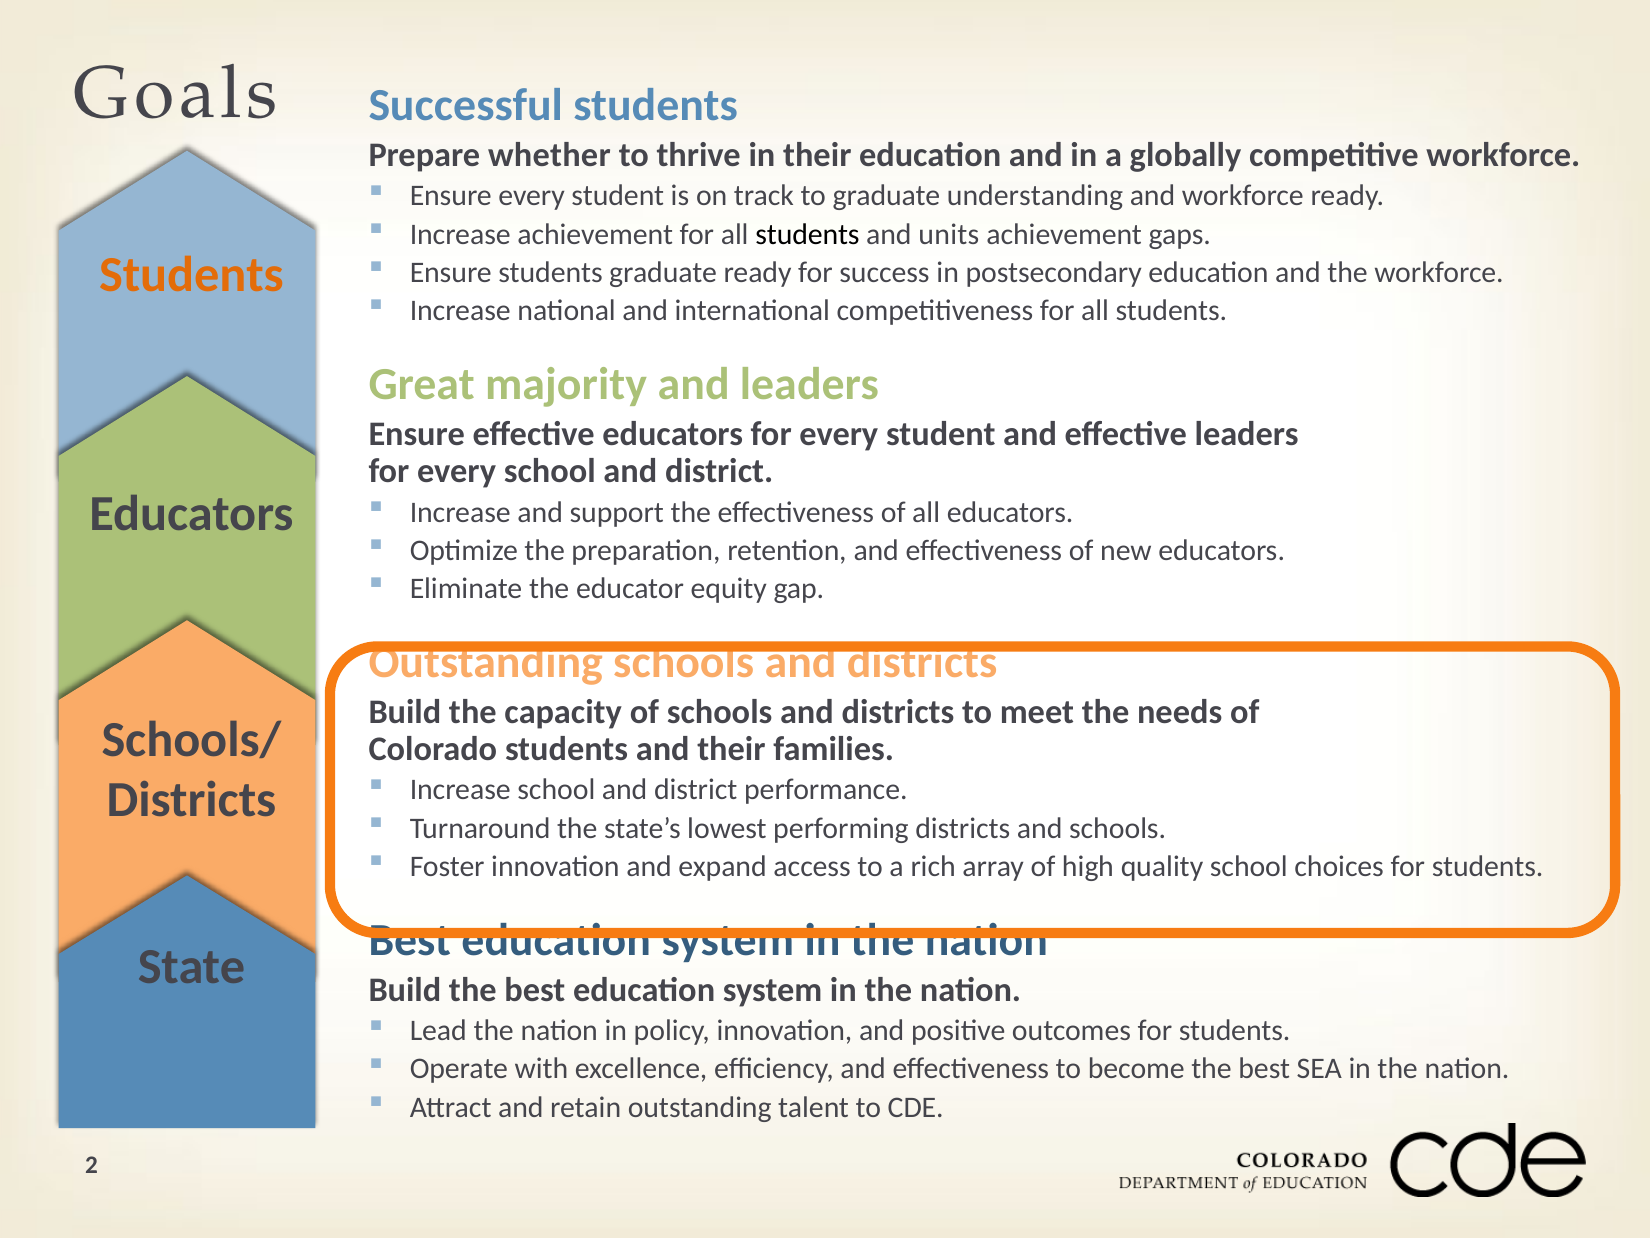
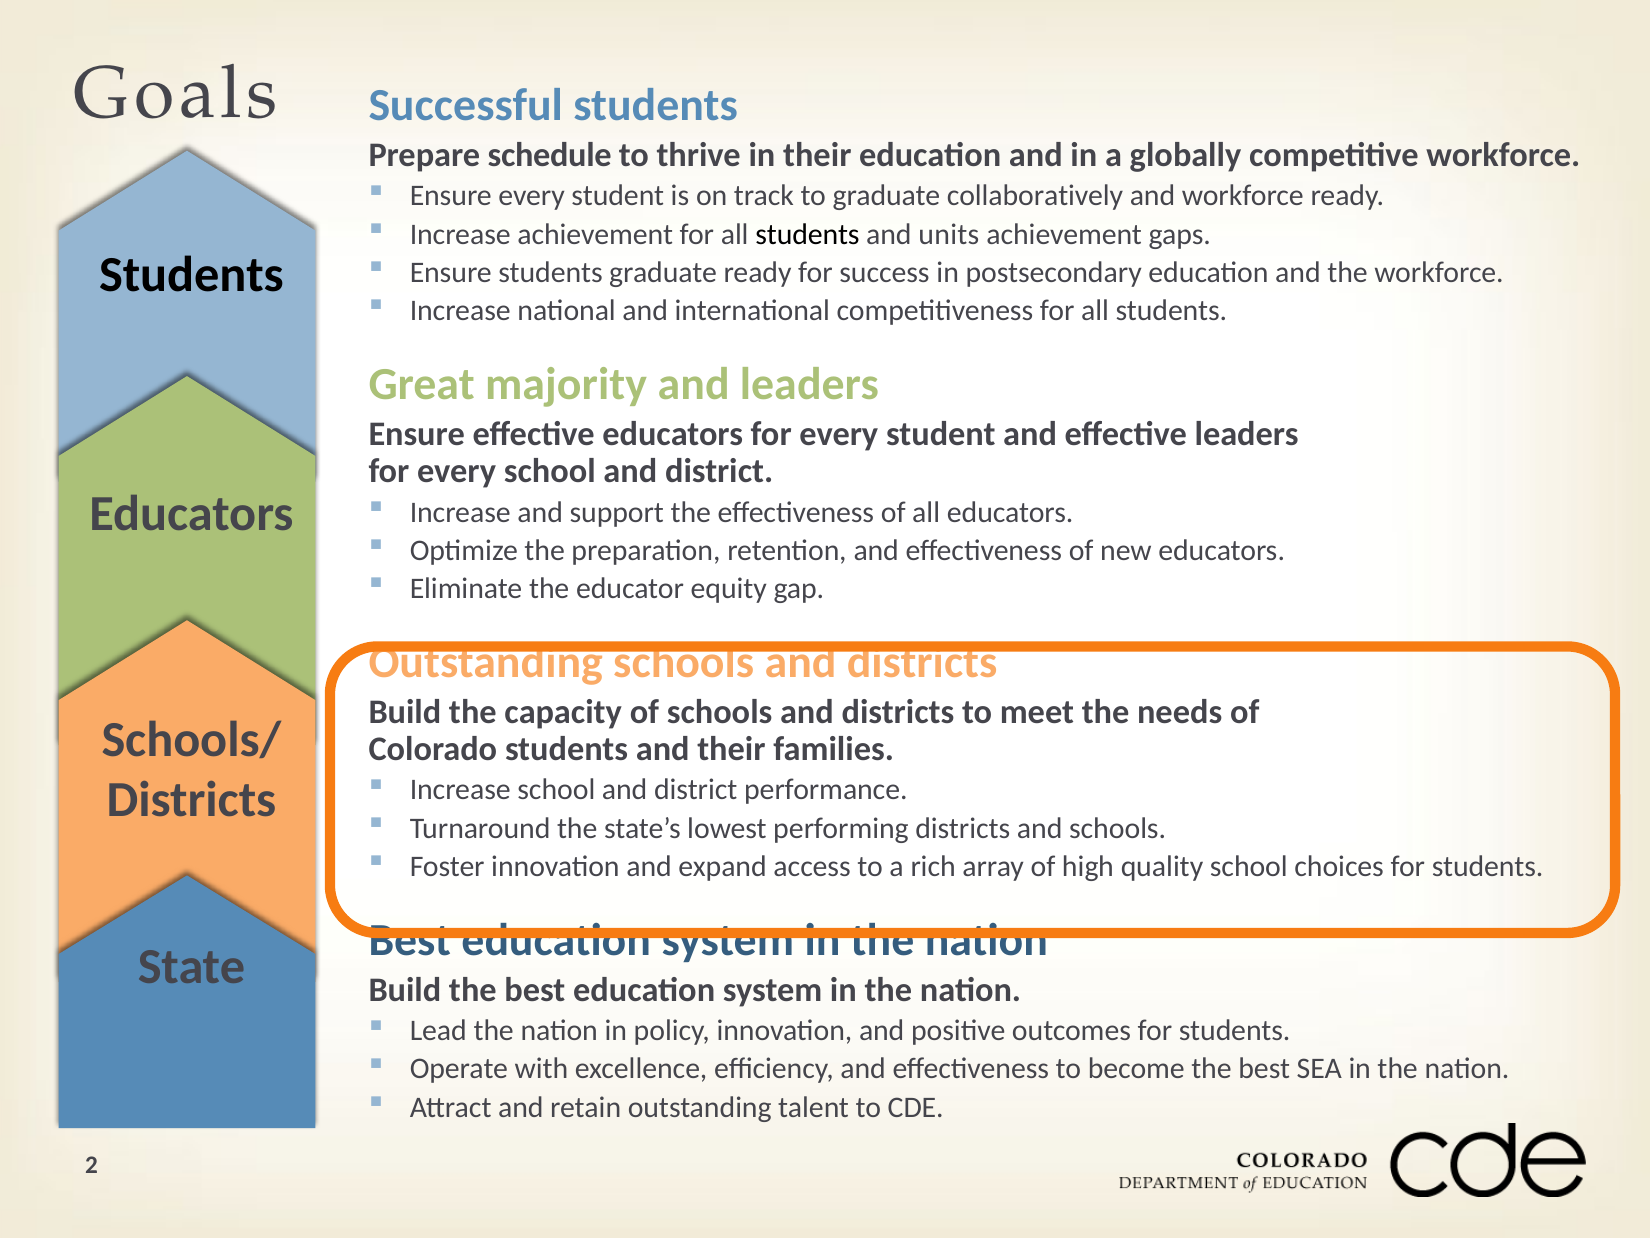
whether: whether -> schedule
understanding: understanding -> collaboratively
Students at (191, 274) colour: orange -> black
